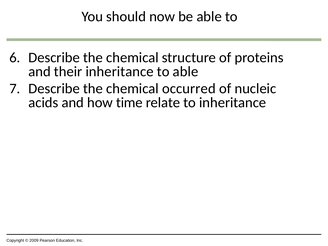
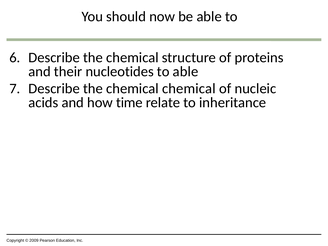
their inheritance: inheritance -> nucleotides
chemical occurred: occurred -> chemical
